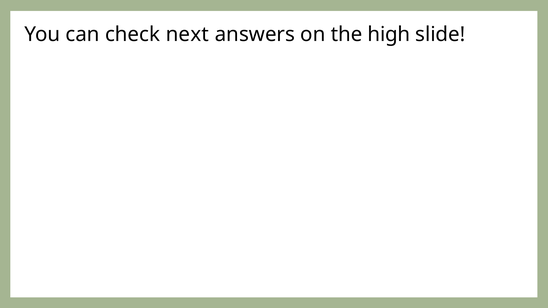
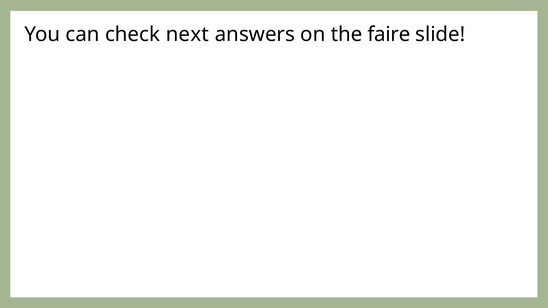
high: high -> faire
